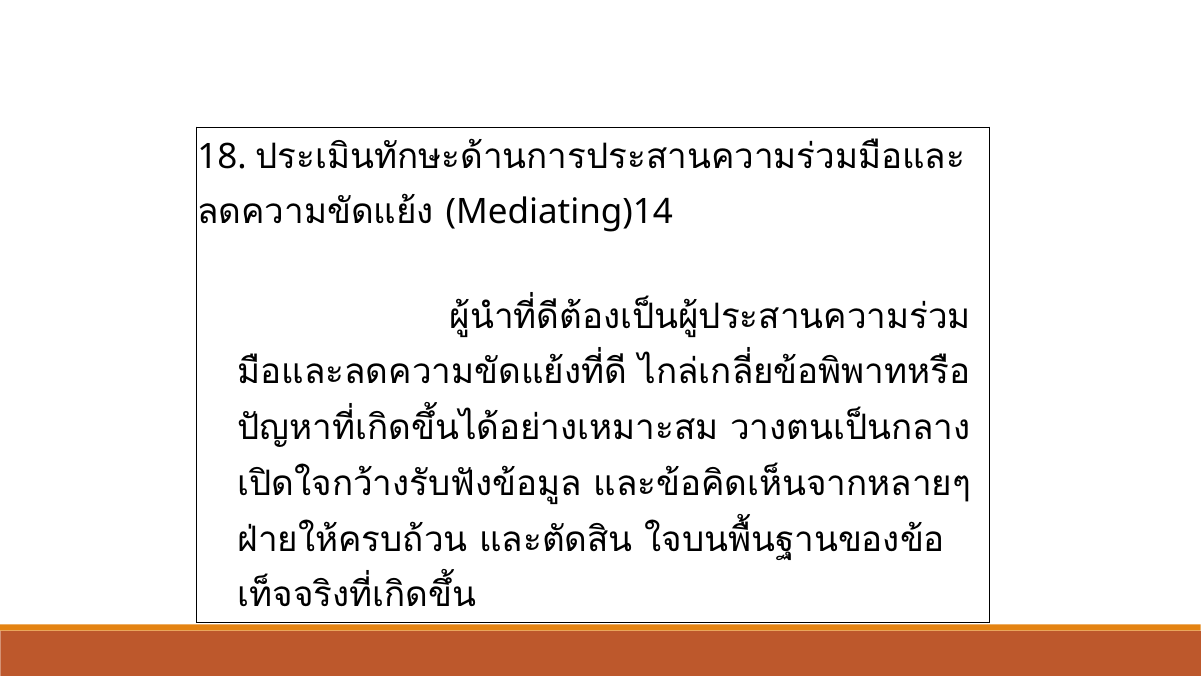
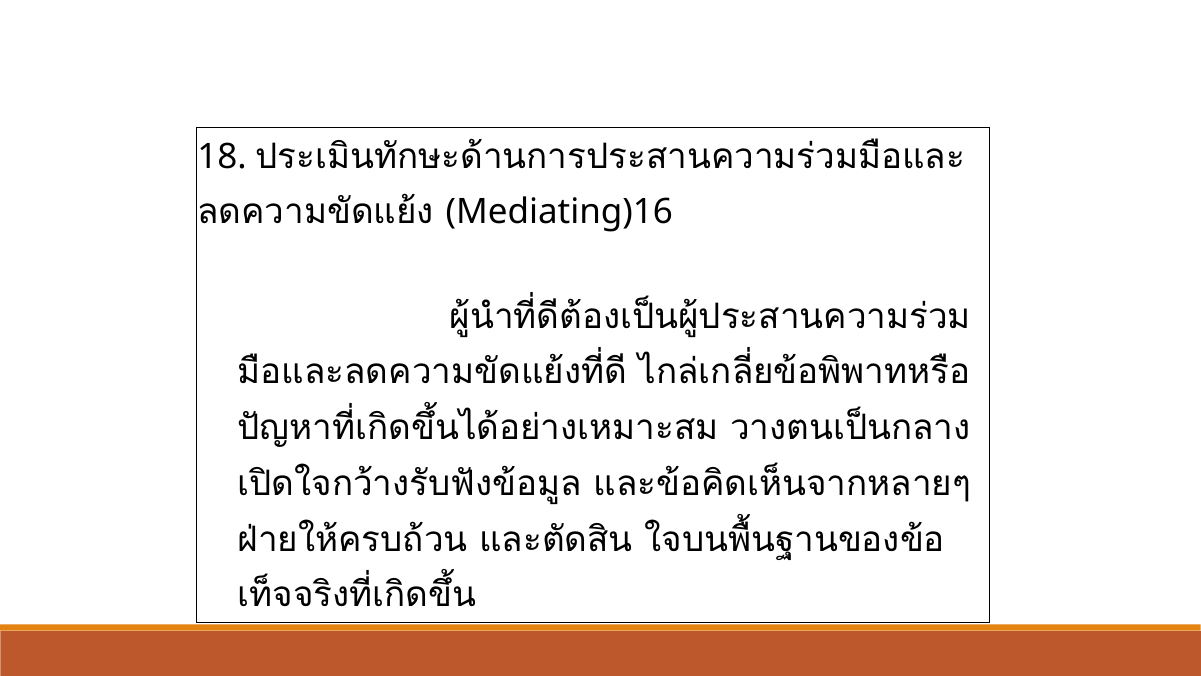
Mediating)14: Mediating)14 -> Mediating)16
